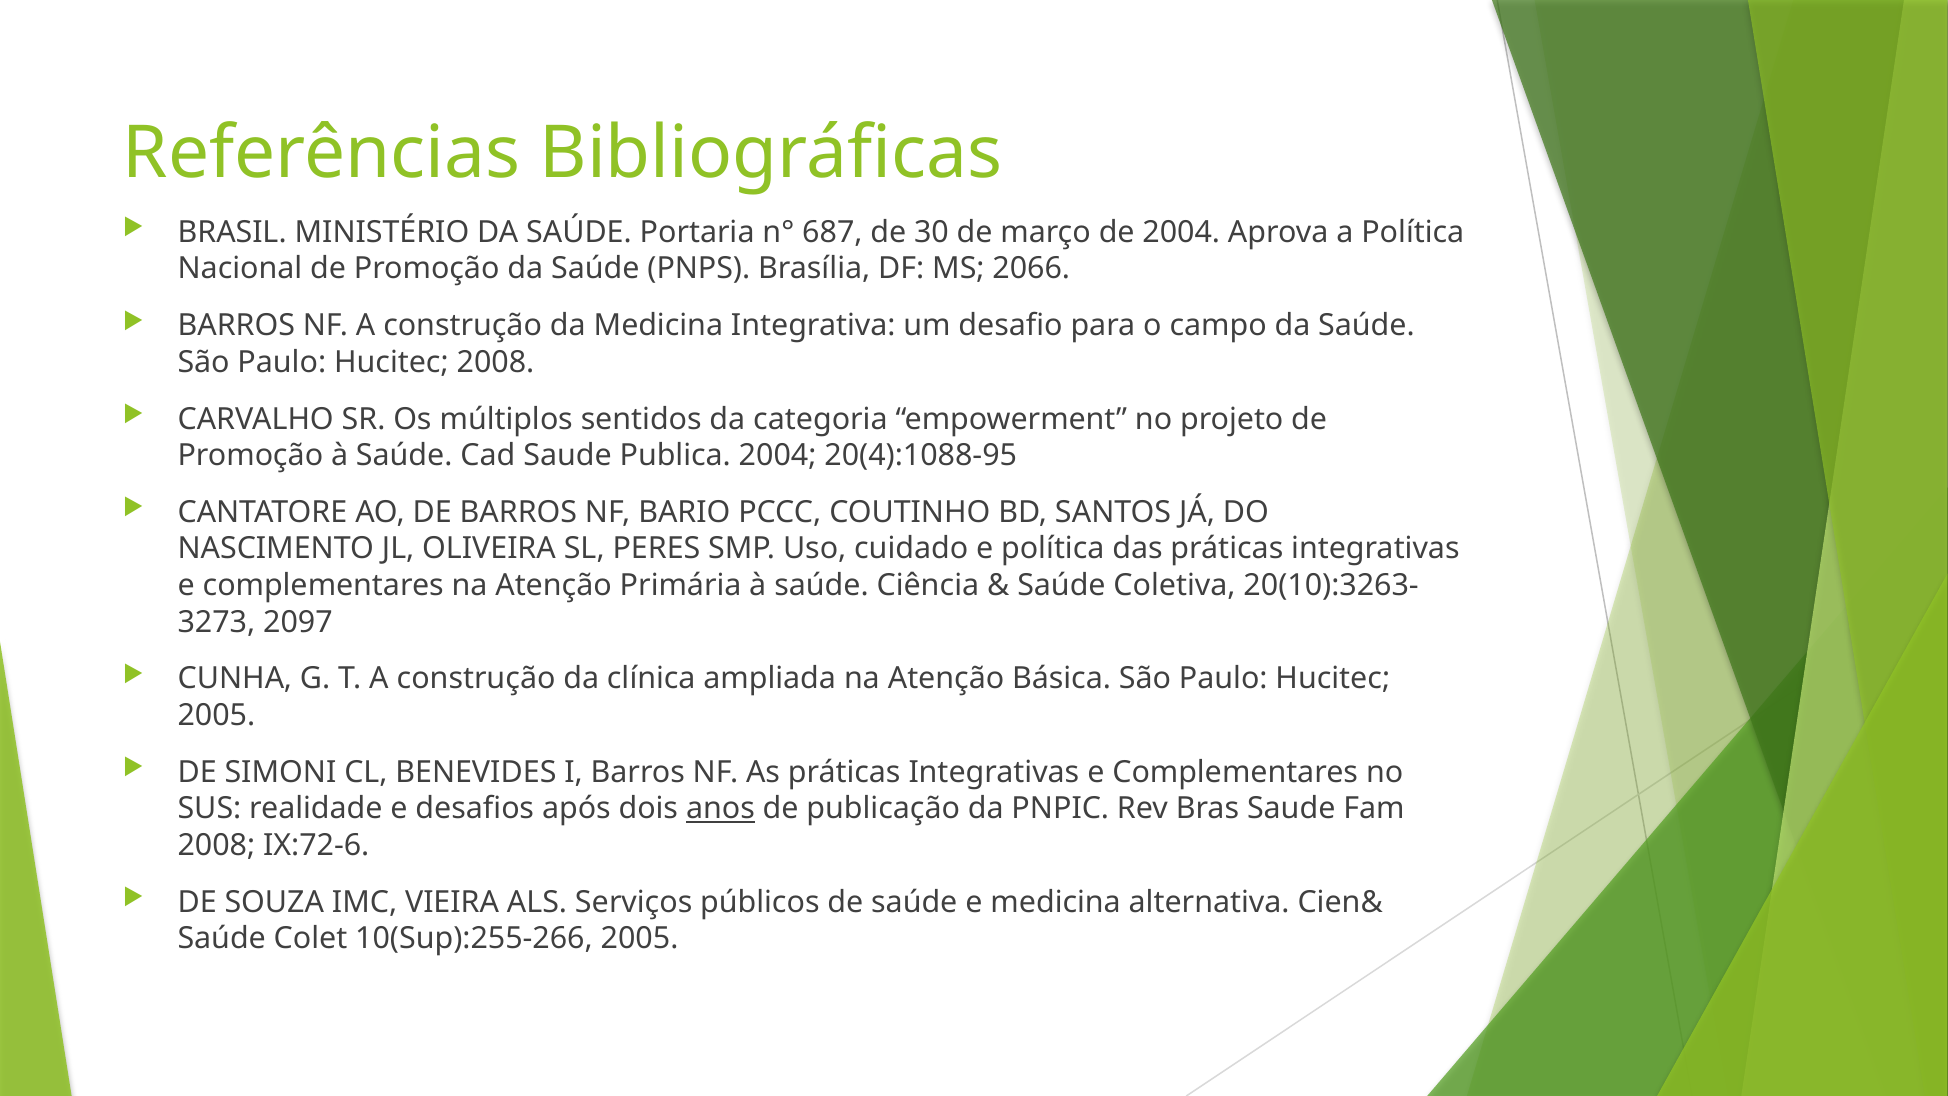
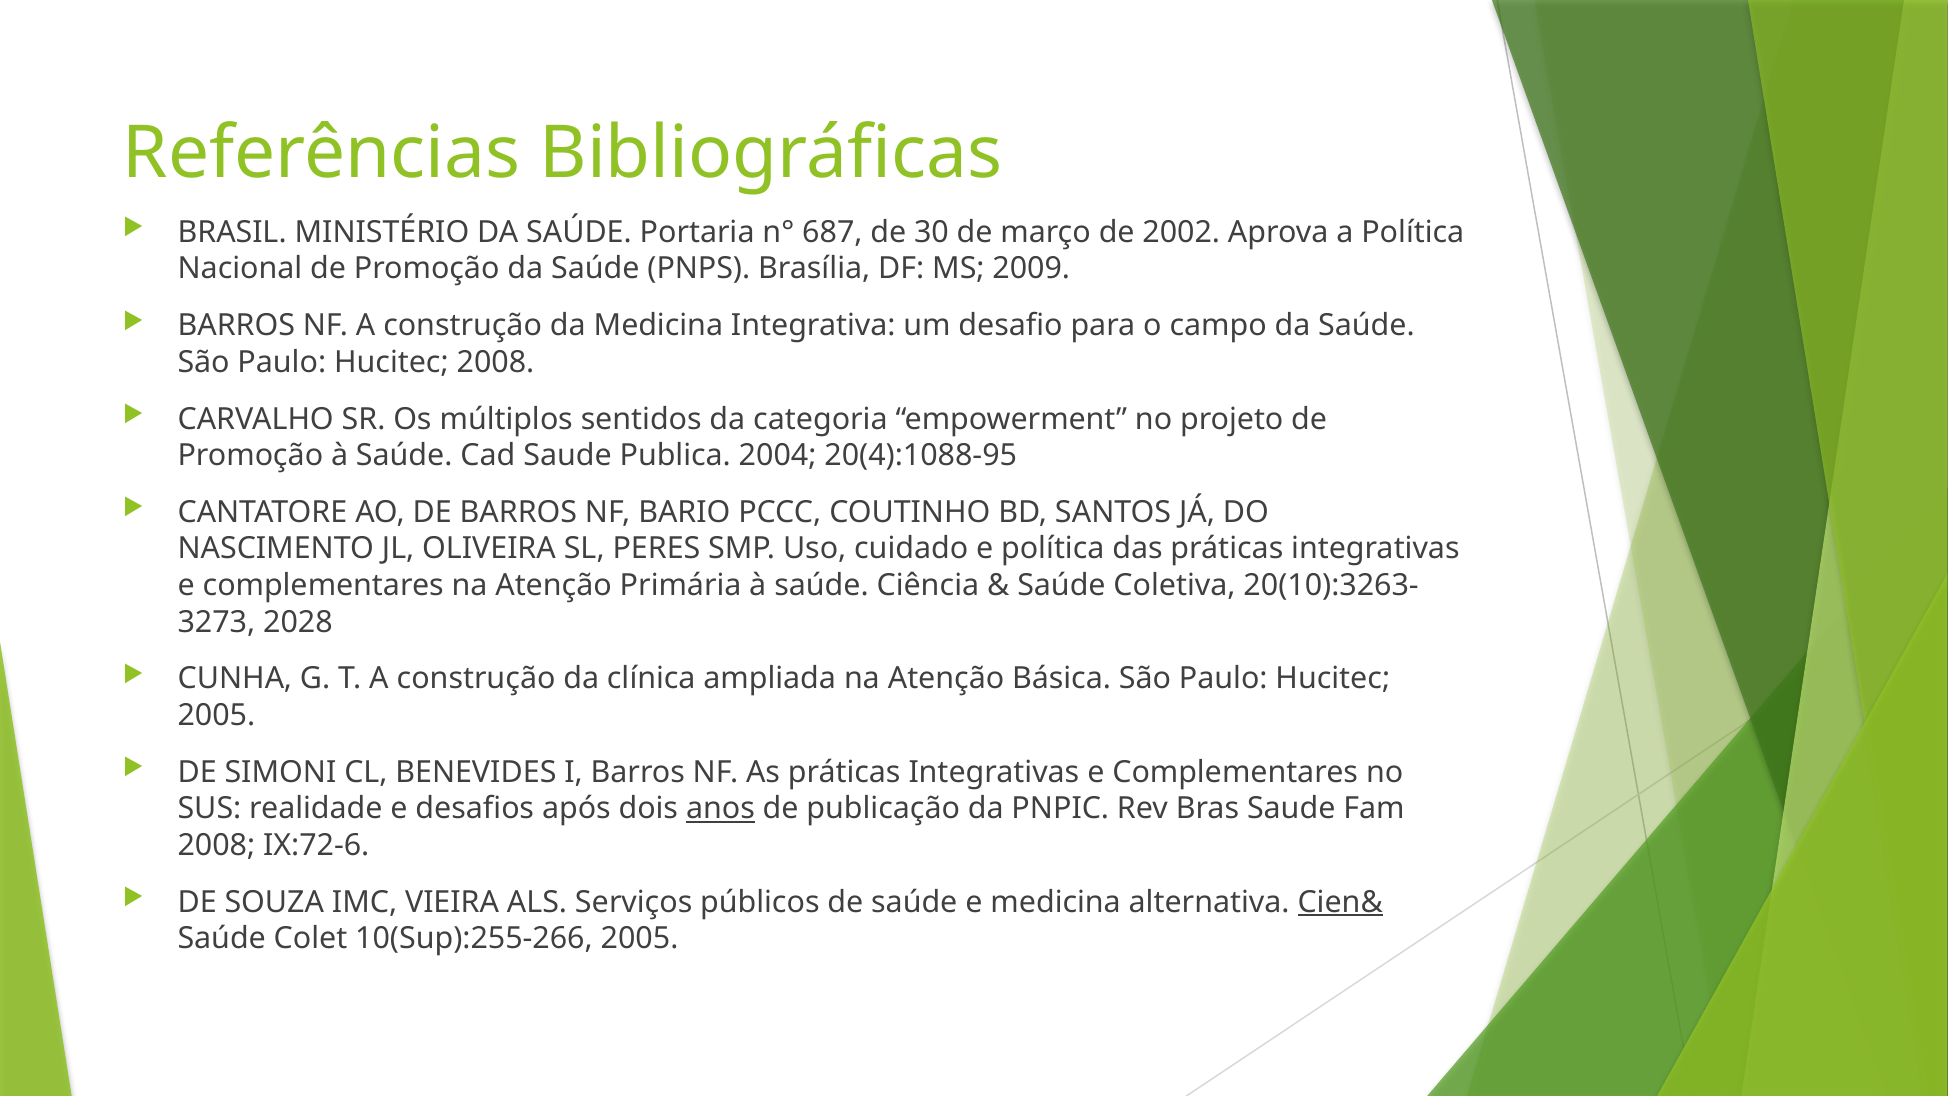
de 2004: 2004 -> 2002
2066: 2066 -> 2009
2097: 2097 -> 2028
Cien& underline: none -> present
